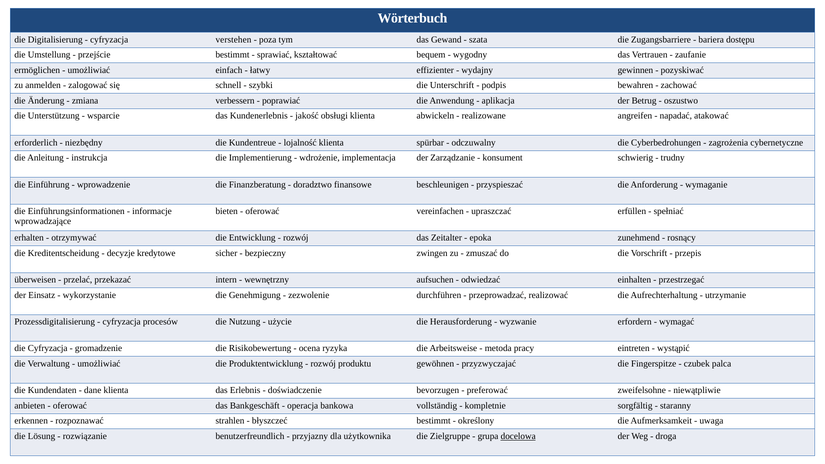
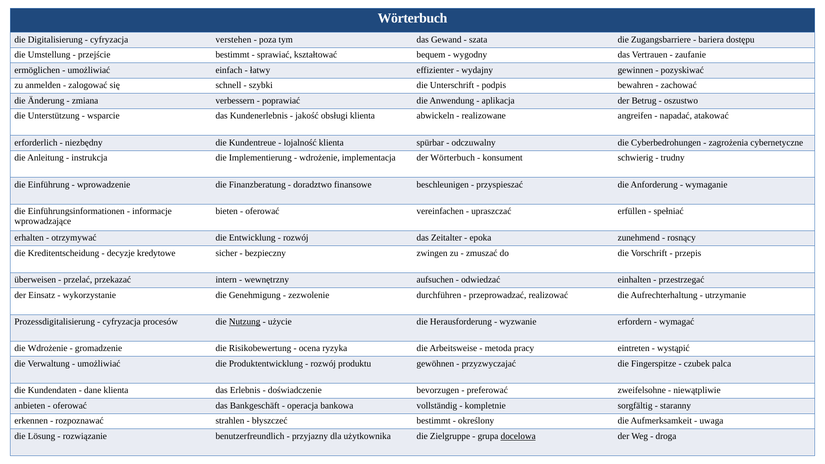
der Zarządzanie: Zarządzanie -> Wörterbuch
Nutzung underline: none -> present
die Cyfryzacja: Cyfryzacja -> Wdrożenie
